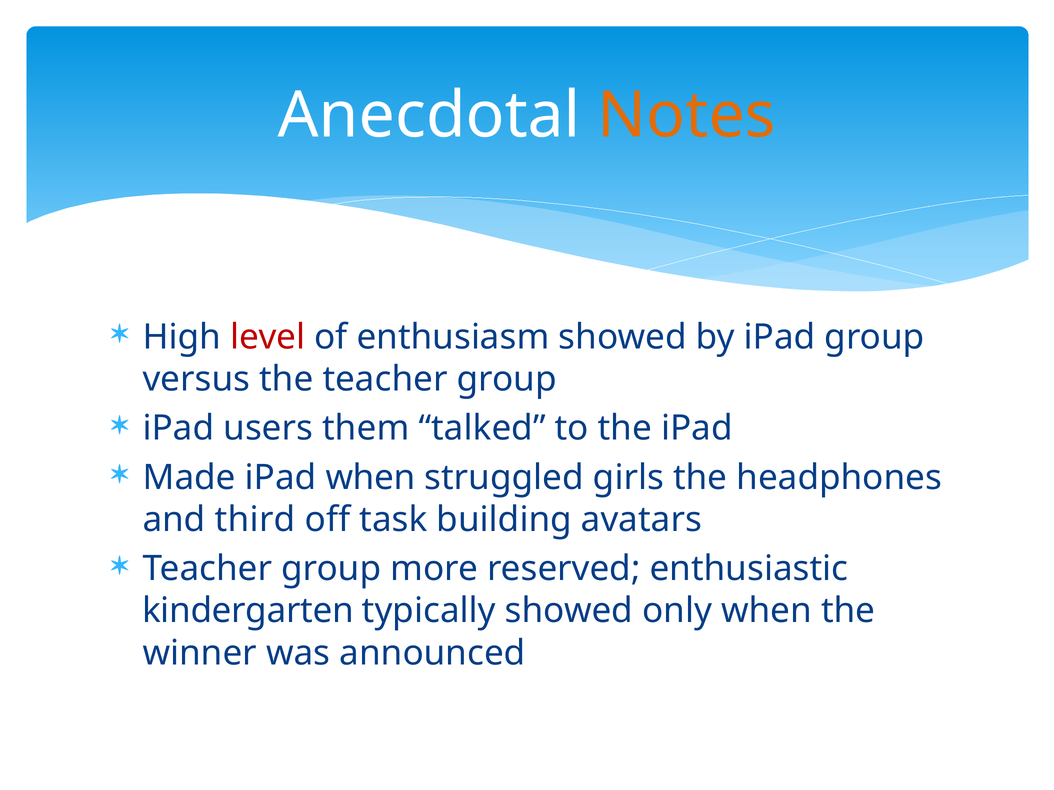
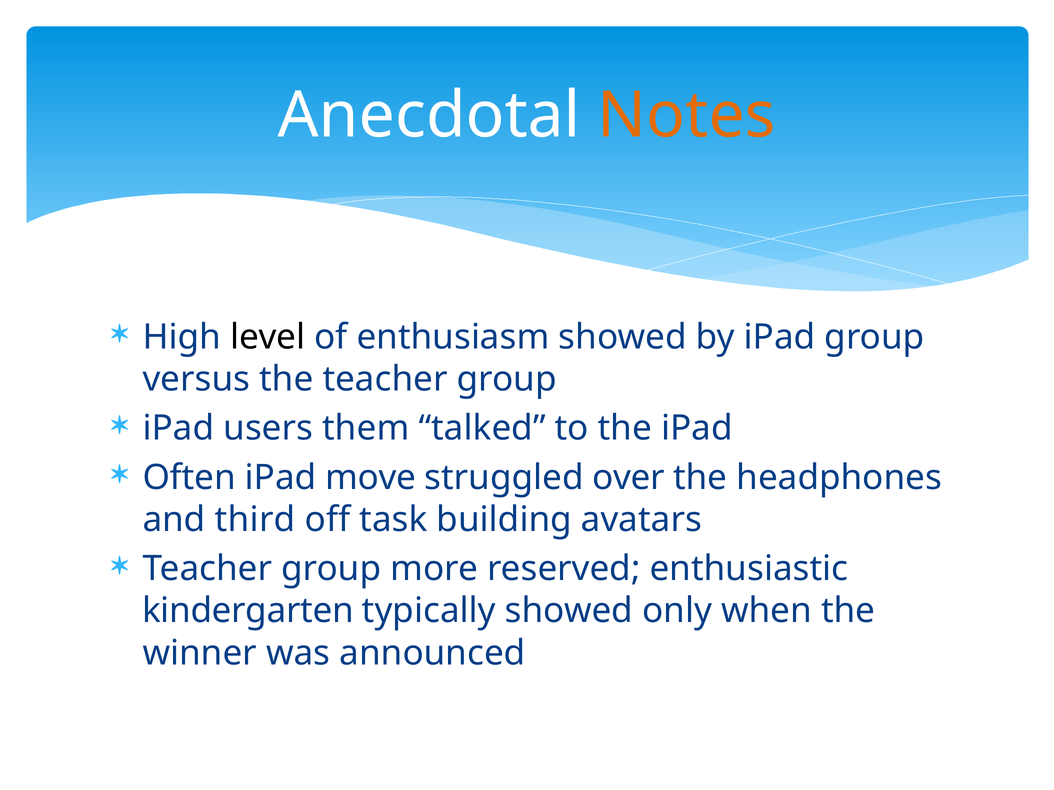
level colour: red -> black
Made: Made -> Often
iPad when: when -> move
girls: girls -> over
